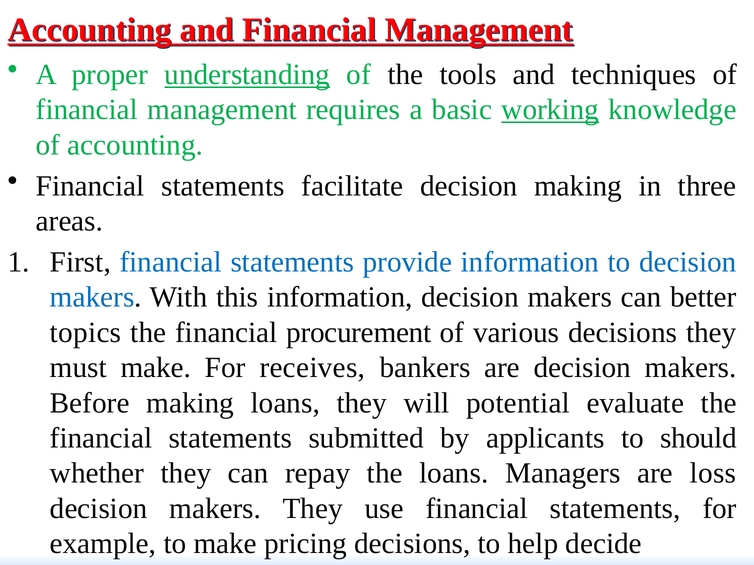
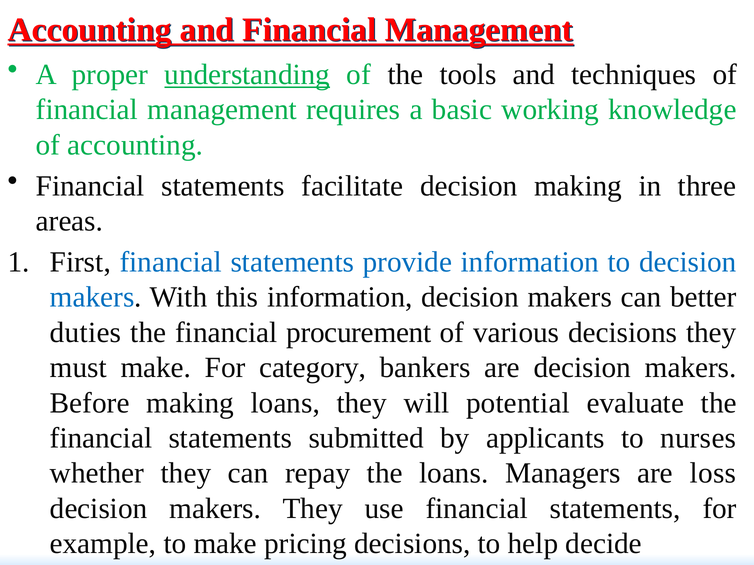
working underline: present -> none
topics: topics -> duties
receives: receives -> category
should: should -> nurses
